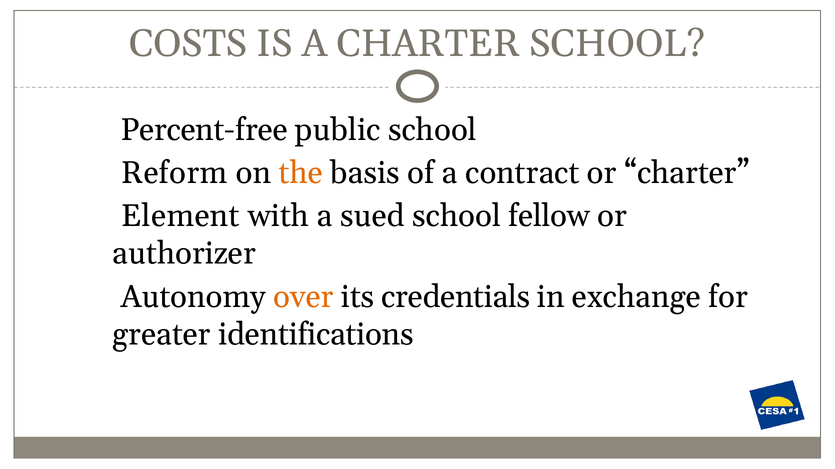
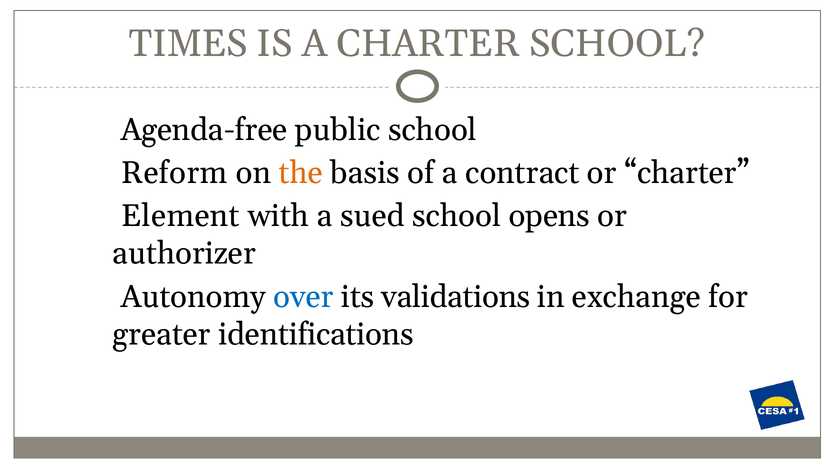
COSTS: COSTS -> TIMES
Percent-free: Percent-free -> Agenda-free
fellow: fellow -> opens
over colour: orange -> blue
credentials: credentials -> validations
